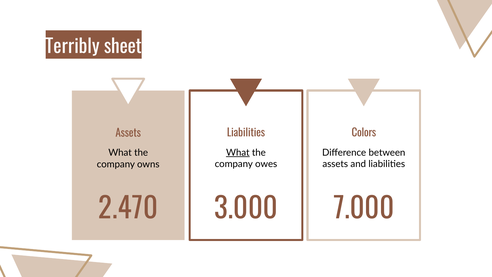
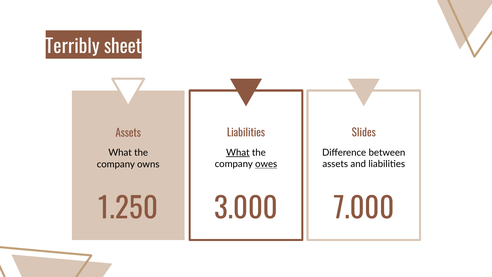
Colors: Colors -> Slides
owes underline: none -> present
2.470: 2.470 -> 1.250
